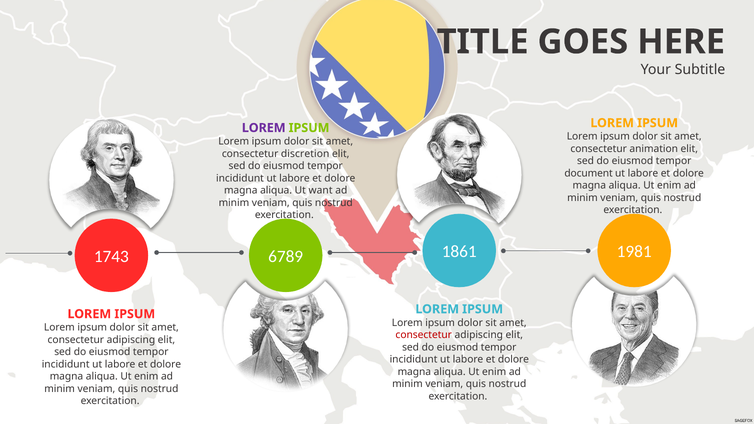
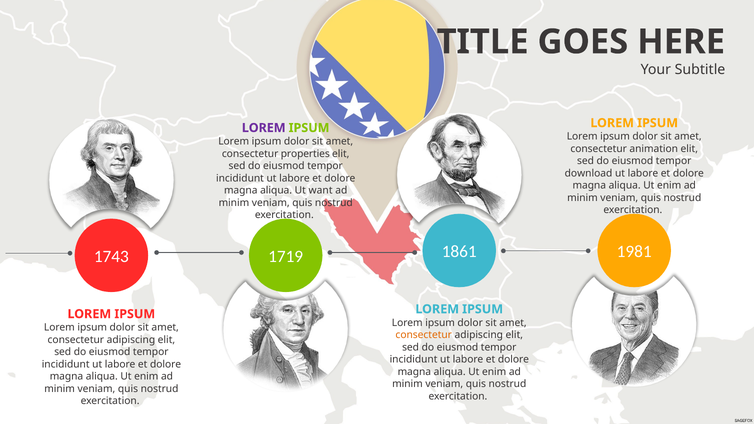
discretion: discretion -> properties
document: document -> download
6789: 6789 -> 1719
consectetur at (424, 335) colour: red -> orange
